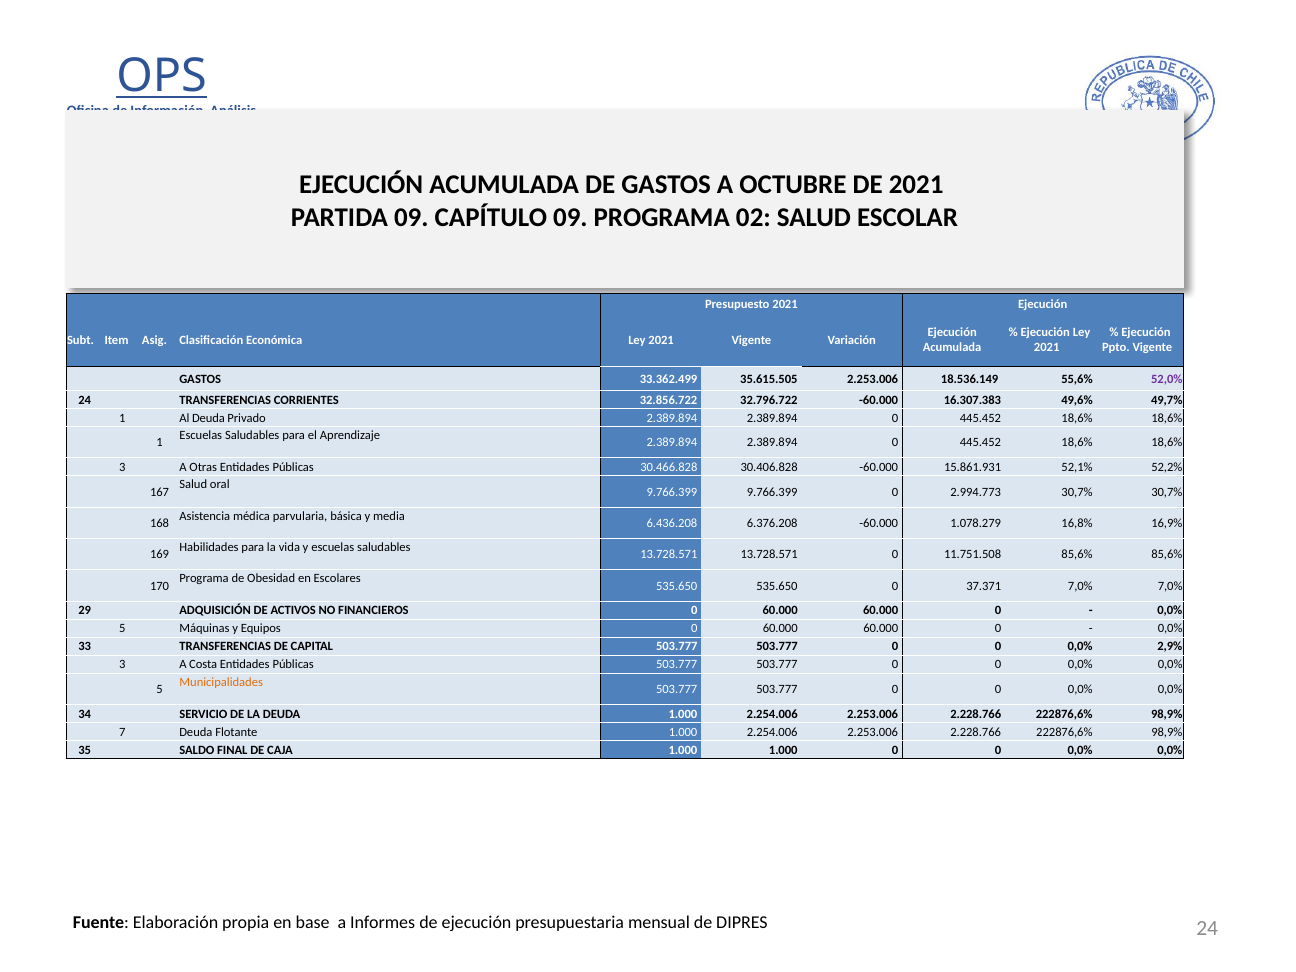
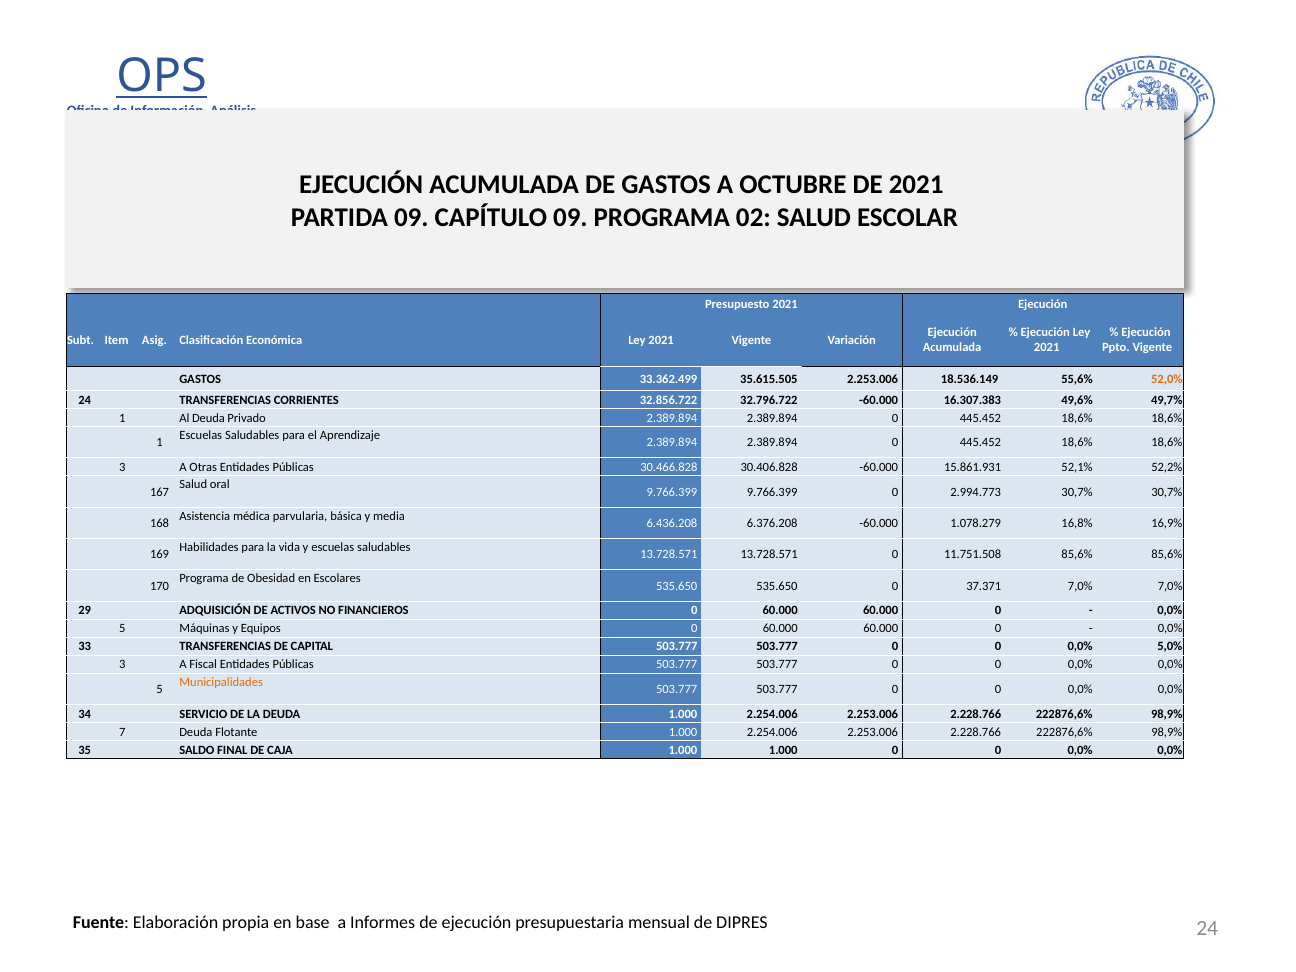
52,0% colour: purple -> orange
2,9%: 2,9% -> 5,0%
Costa: Costa -> Fiscal
